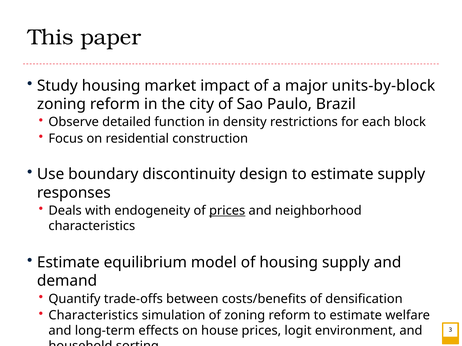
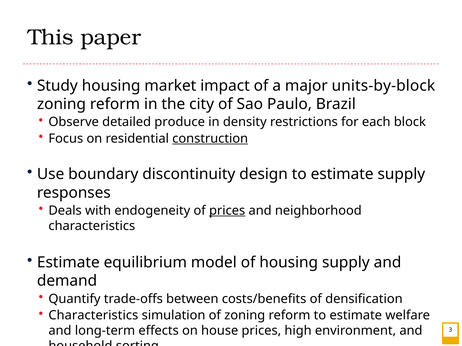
function: function -> produce
construction underline: none -> present
logit: logit -> high
